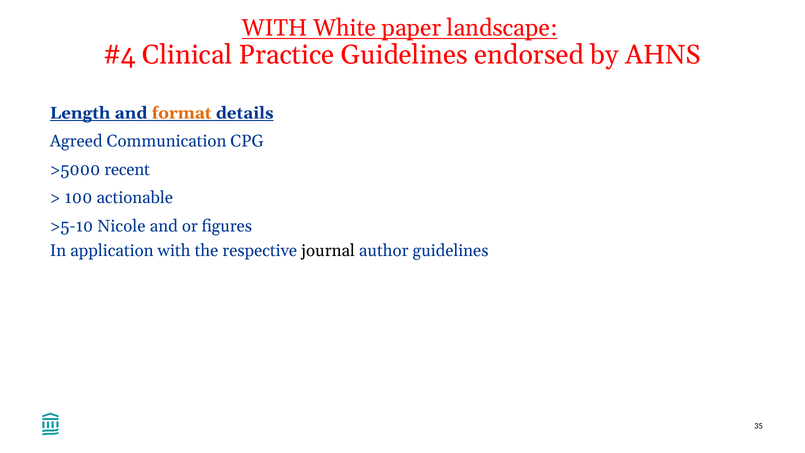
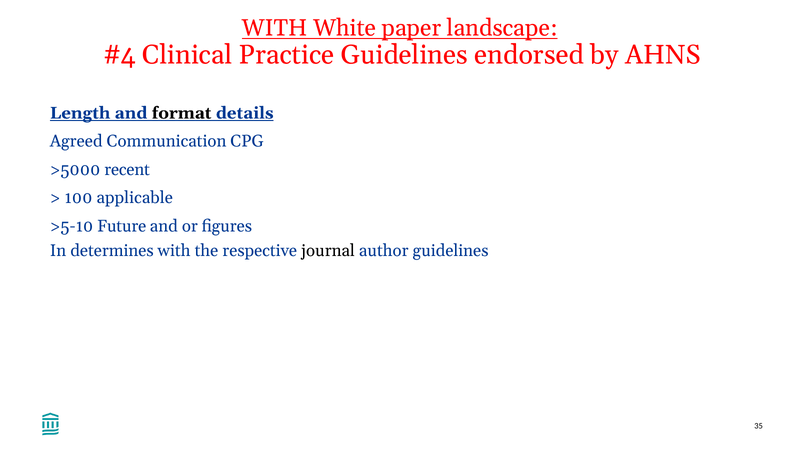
format colour: orange -> black
actionable: actionable -> applicable
Nicole: Nicole -> Future
application: application -> determines
